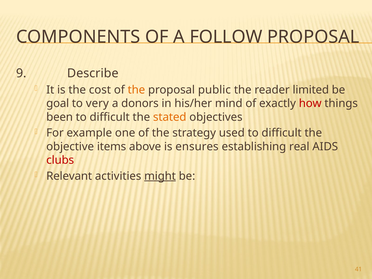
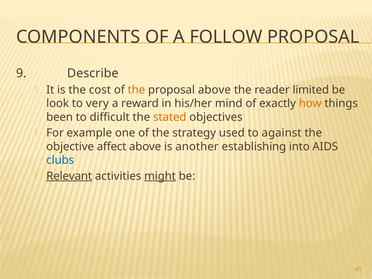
proposal public: public -> above
goal: goal -> look
donors: donors -> reward
how colour: red -> orange
used to difficult: difficult -> against
items: items -> affect
ensures: ensures -> another
real: real -> into
clubs colour: red -> blue
Relevant underline: none -> present
